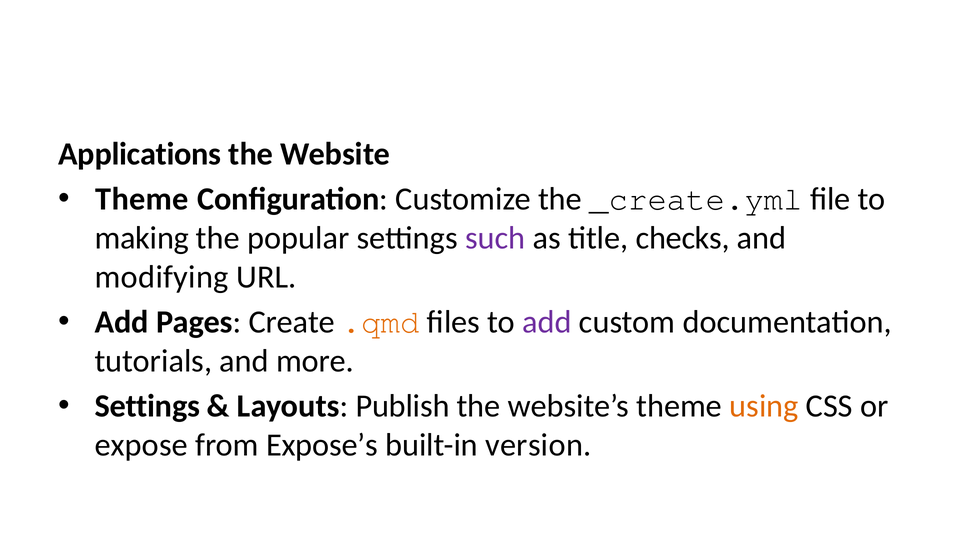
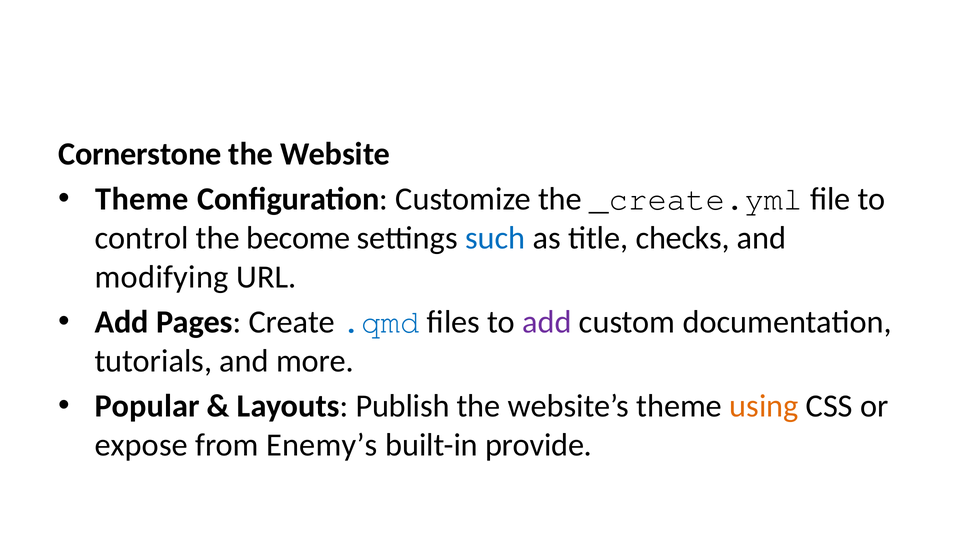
Applications: Applications -> Cornerstone
making: making -> control
popular: popular -> become
such colour: purple -> blue
.qmd colour: orange -> blue
Settings at (147, 406): Settings -> Popular
Expose’s: Expose’s -> Enemy’s
version: version -> provide
